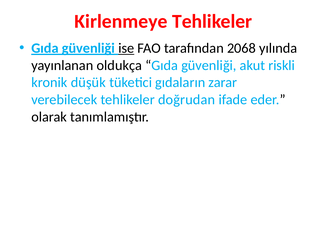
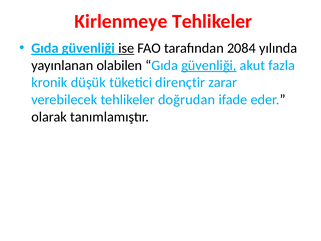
2068: 2068 -> 2084
oldukça: oldukça -> olabilen
güvenliği at (209, 65) underline: none -> present
riskli: riskli -> fazla
gıdaların: gıdaların -> dirençtir
